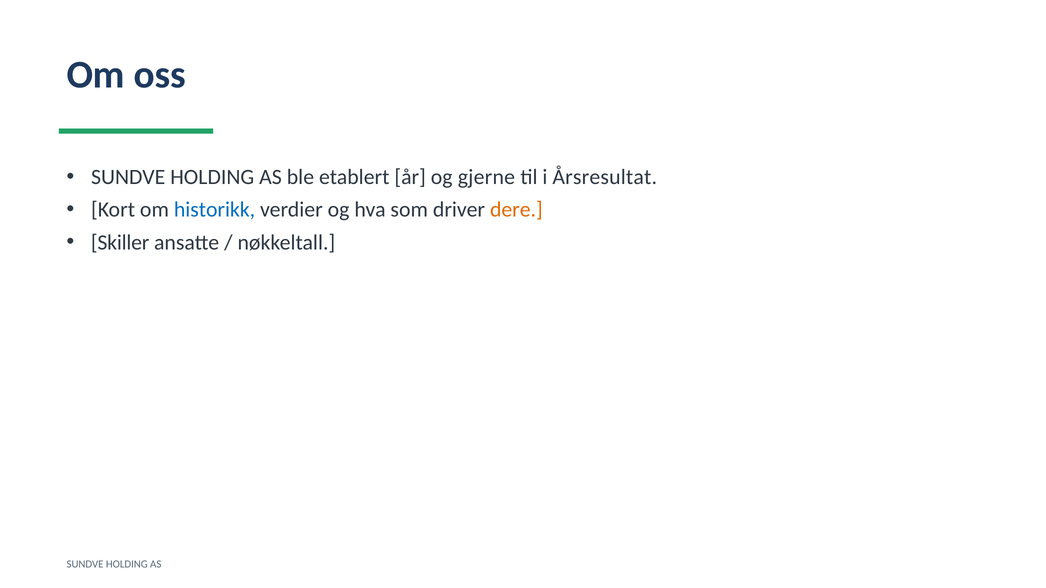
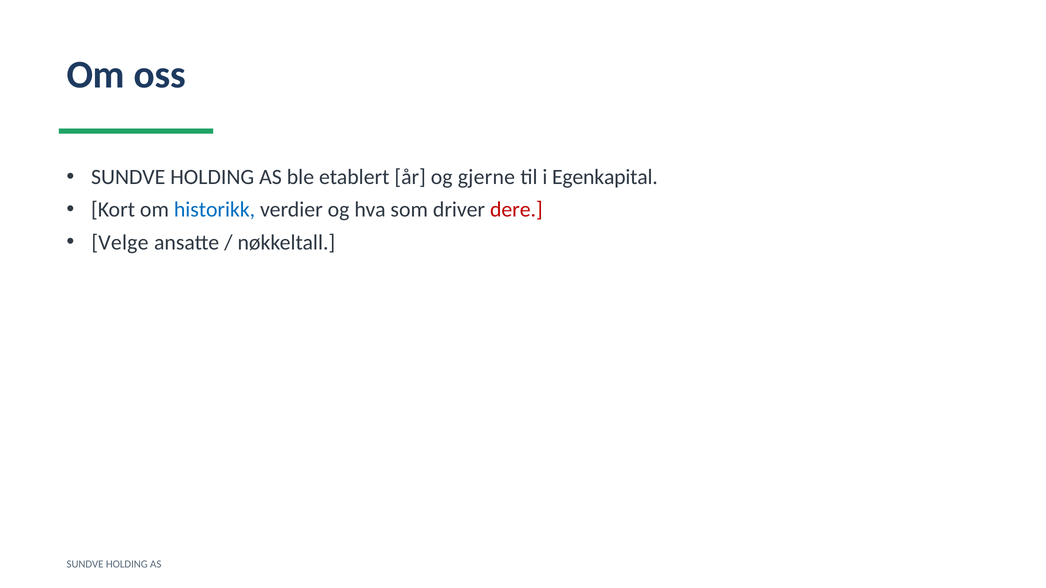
Årsresultat: Årsresultat -> Egenkapital
dere colour: orange -> red
Skiller: Skiller -> Velge
